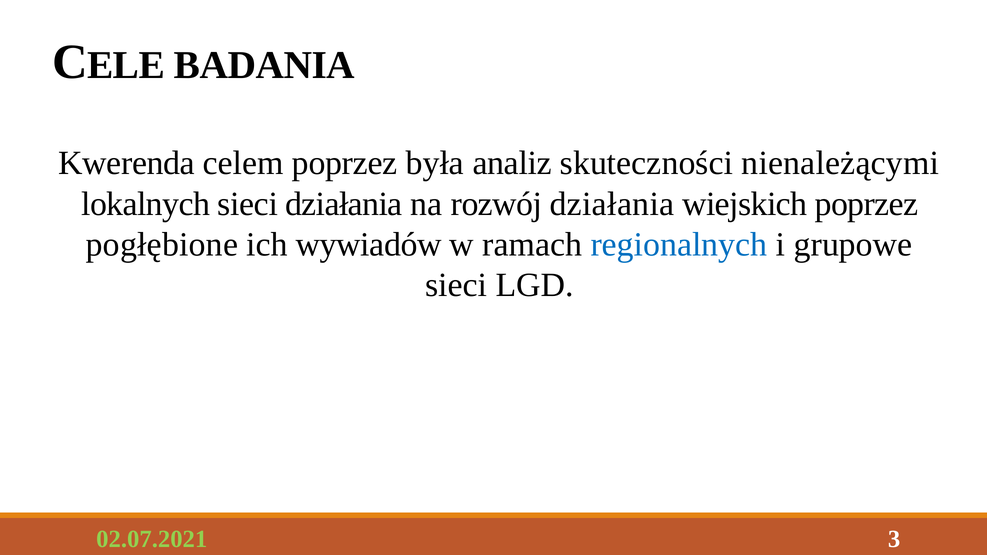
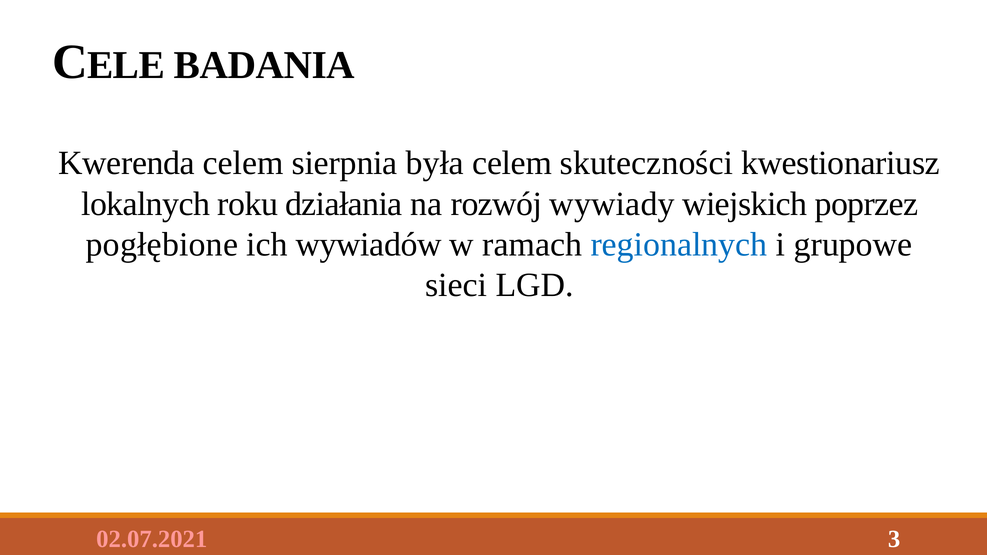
celem poprzez: poprzez -> sierpnia
była analiz: analiz -> celem
nienależącymi: nienależącymi -> kwestionariusz
lokalnych sieci: sieci -> roku
rozwój działania: działania -> wywiady
02.07.2021 colour: light green -> pink
